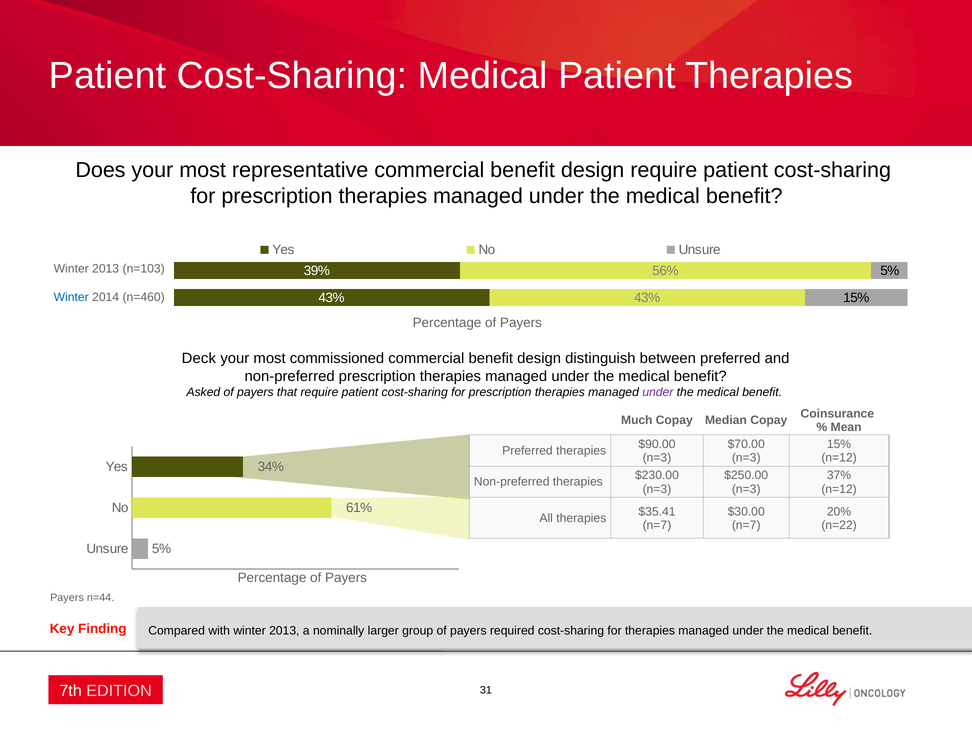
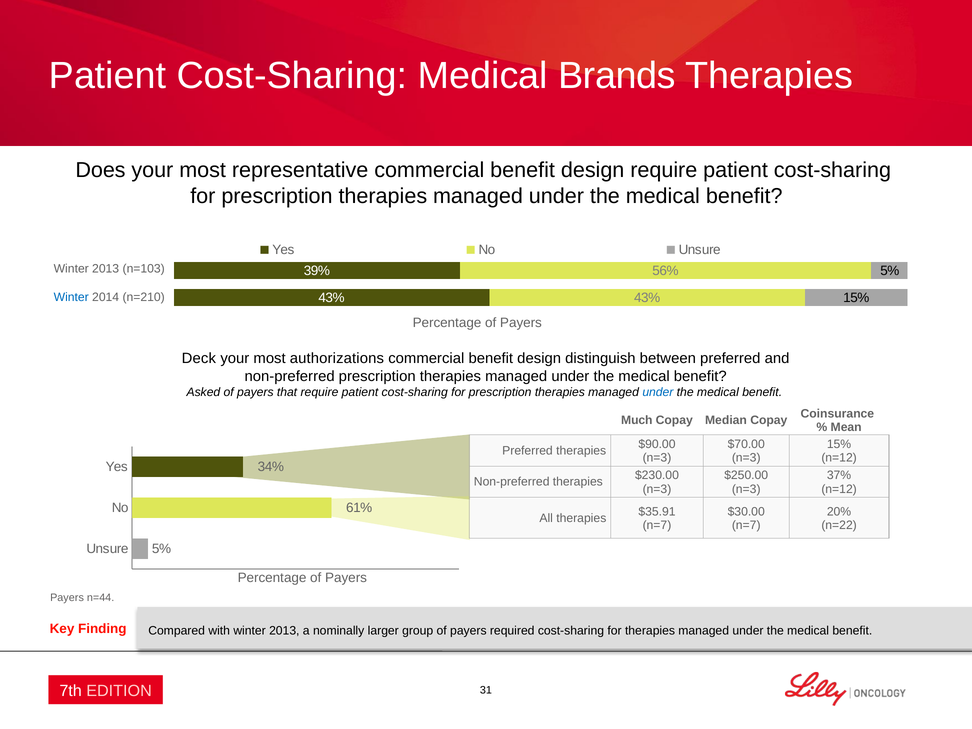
Medical Patient: Patient -> Brands
n=460: n=460 -> n=210
commissioned: commissioned -> authorizations
under at (658, 392) colour: purple -> blue
$35.41: $35.41 -> $35.91
